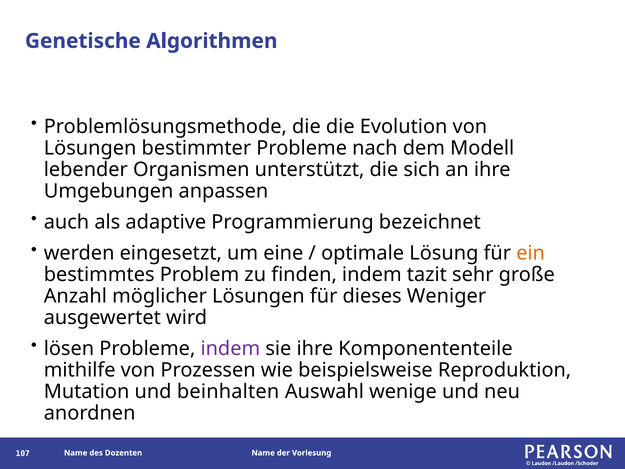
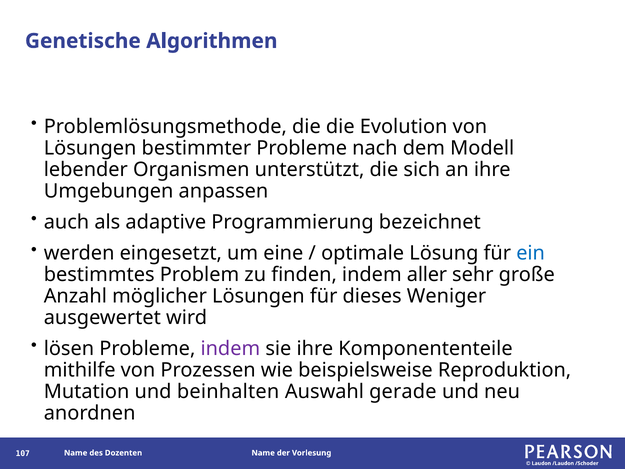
ein colour: orange -> blue
tazit: tazit -> aller
wenige: wenige -> gerade
